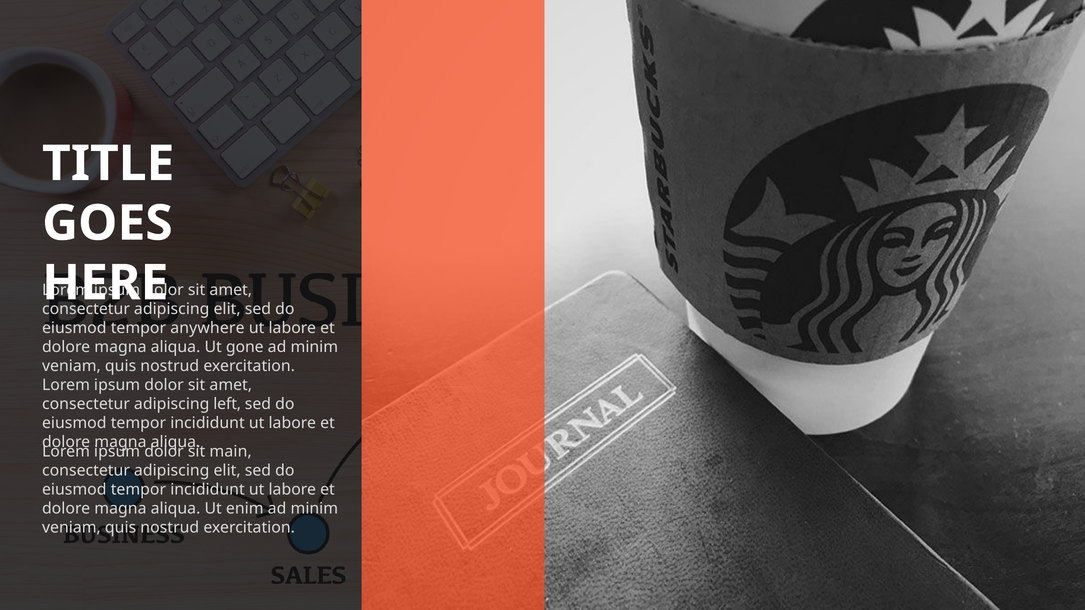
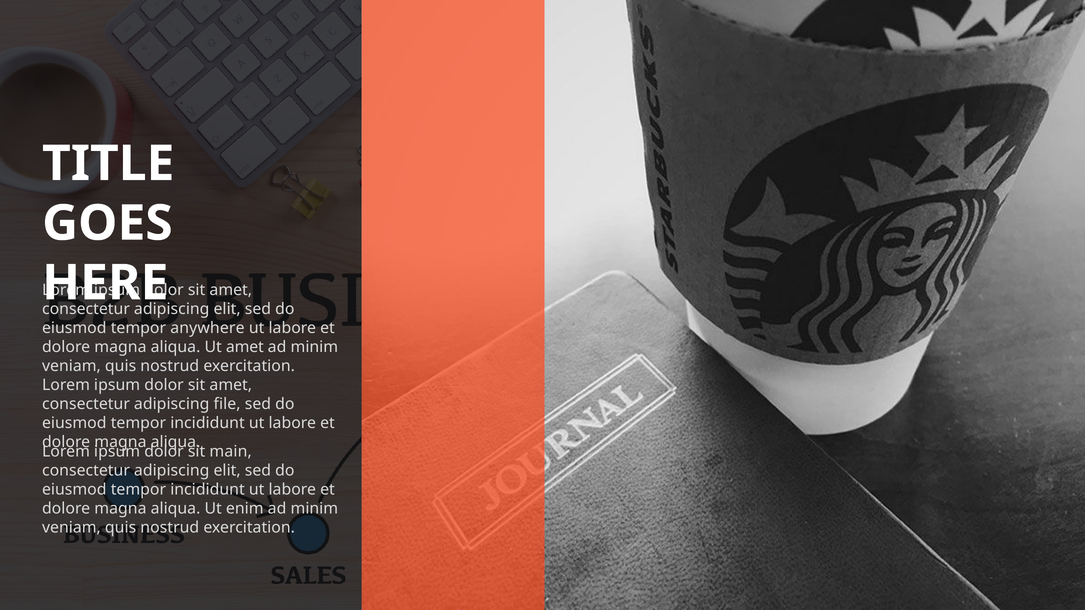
Ut gone: gone -> amet
left: left -> file
